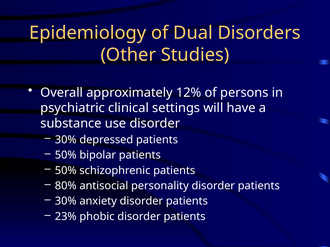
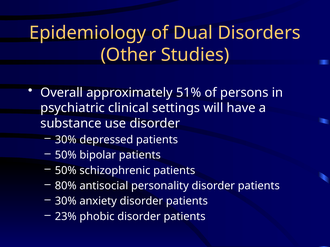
12%: 12% -> 51%
